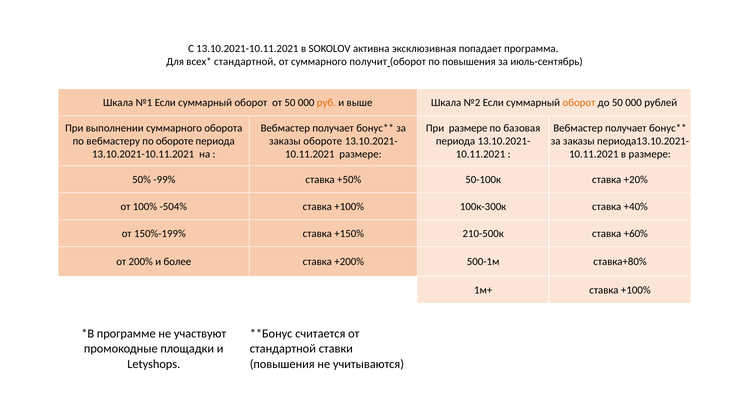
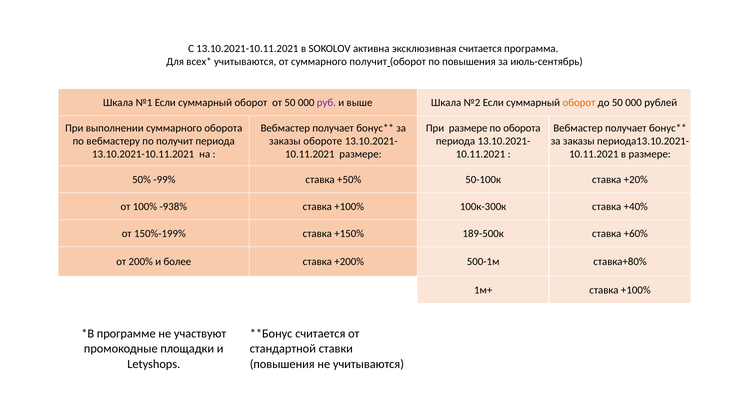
эксклюзивная попадает: попадает -> считается
стандартной at (245, 62): стандартной -> учитываются
руб colour: orange -> purple
по базовая: базовая -> оборота
по обороте: обороте -> получит
-504%: -504% -> -938%
210-500к: 210-500к -> 189-500к
